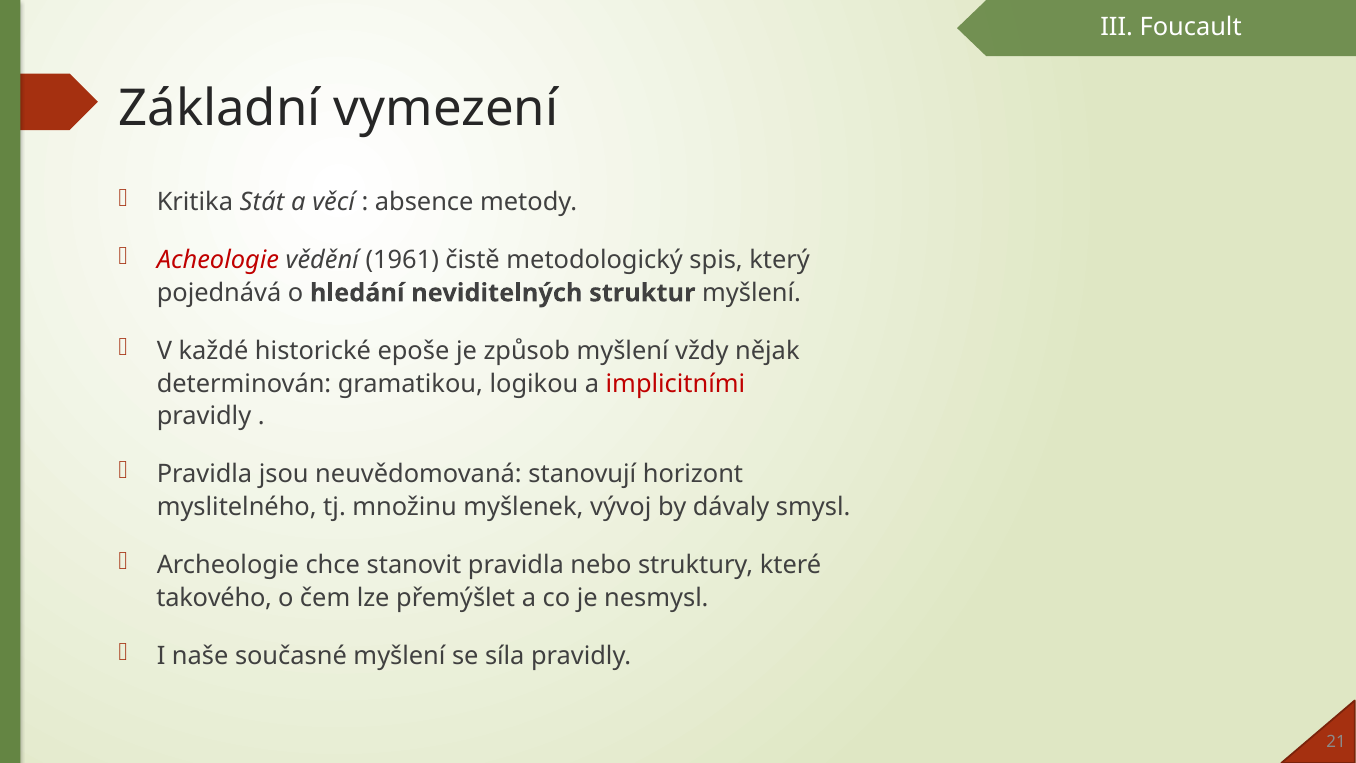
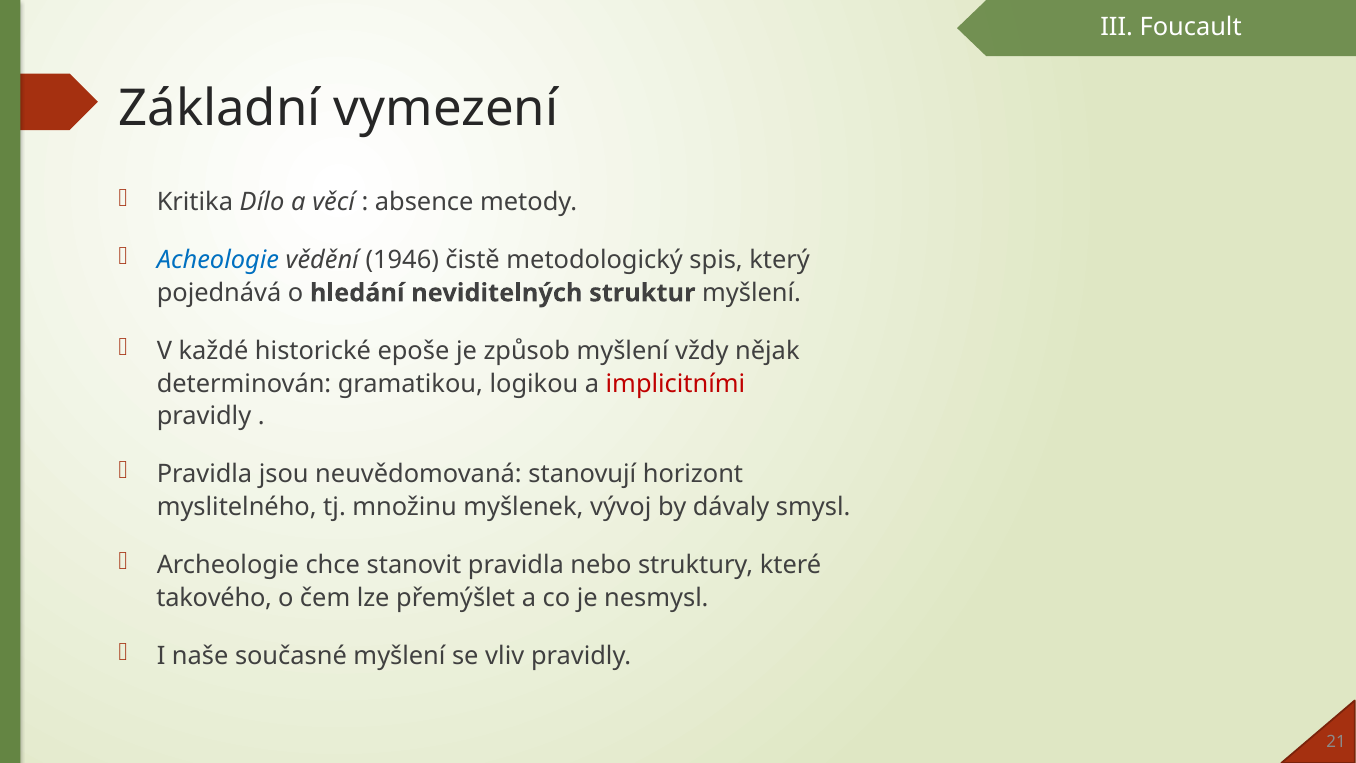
Stát: Stát -> Dílo
Acheologie colour: red -> blue
1961: 1961 -> 1946
síla: síla -> vliv
